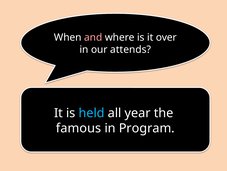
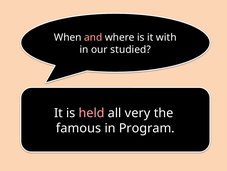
over: over -> with
attends: attends -> studied
held colour: light blue -> pink
year: year -> very
